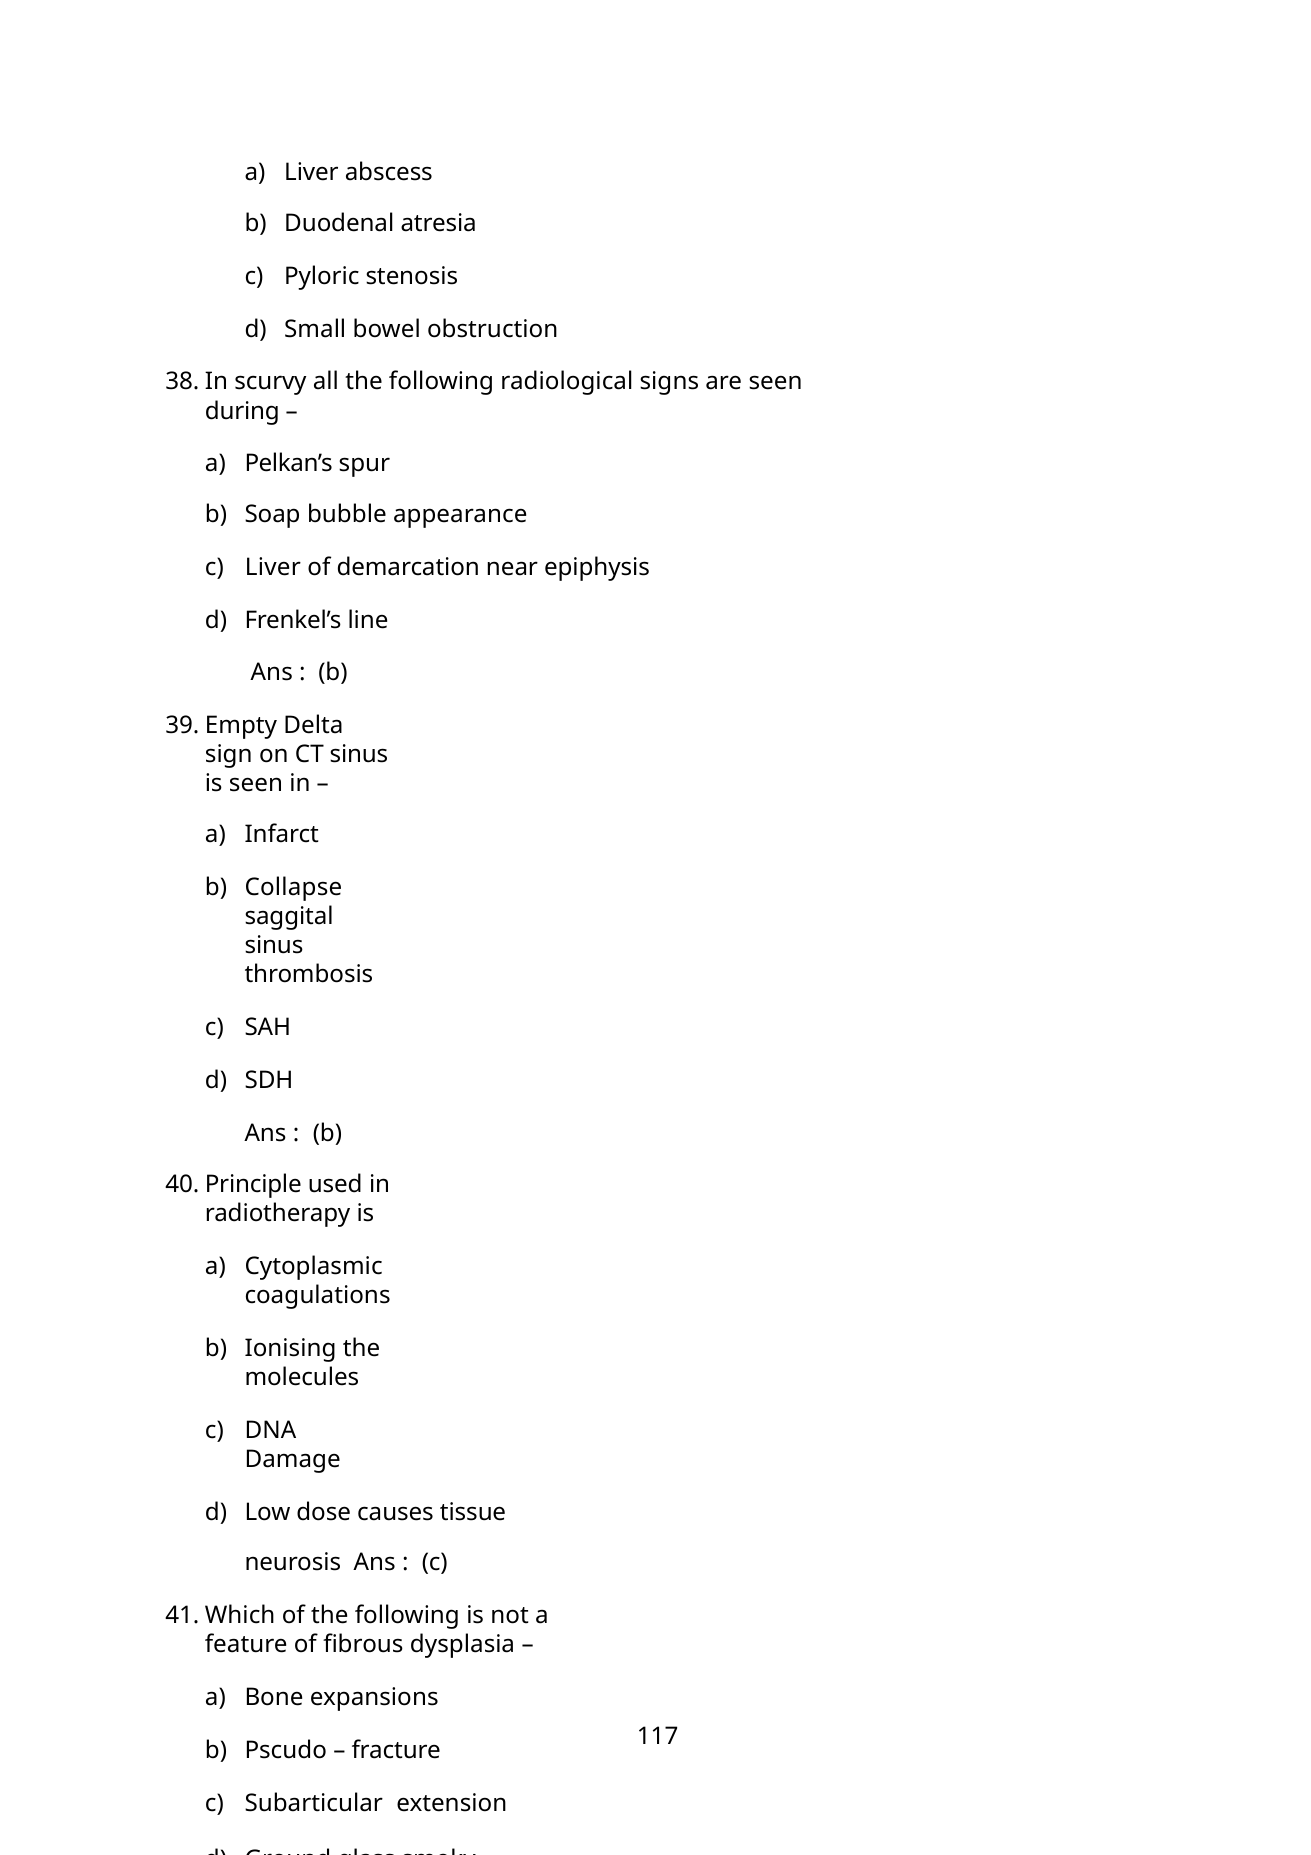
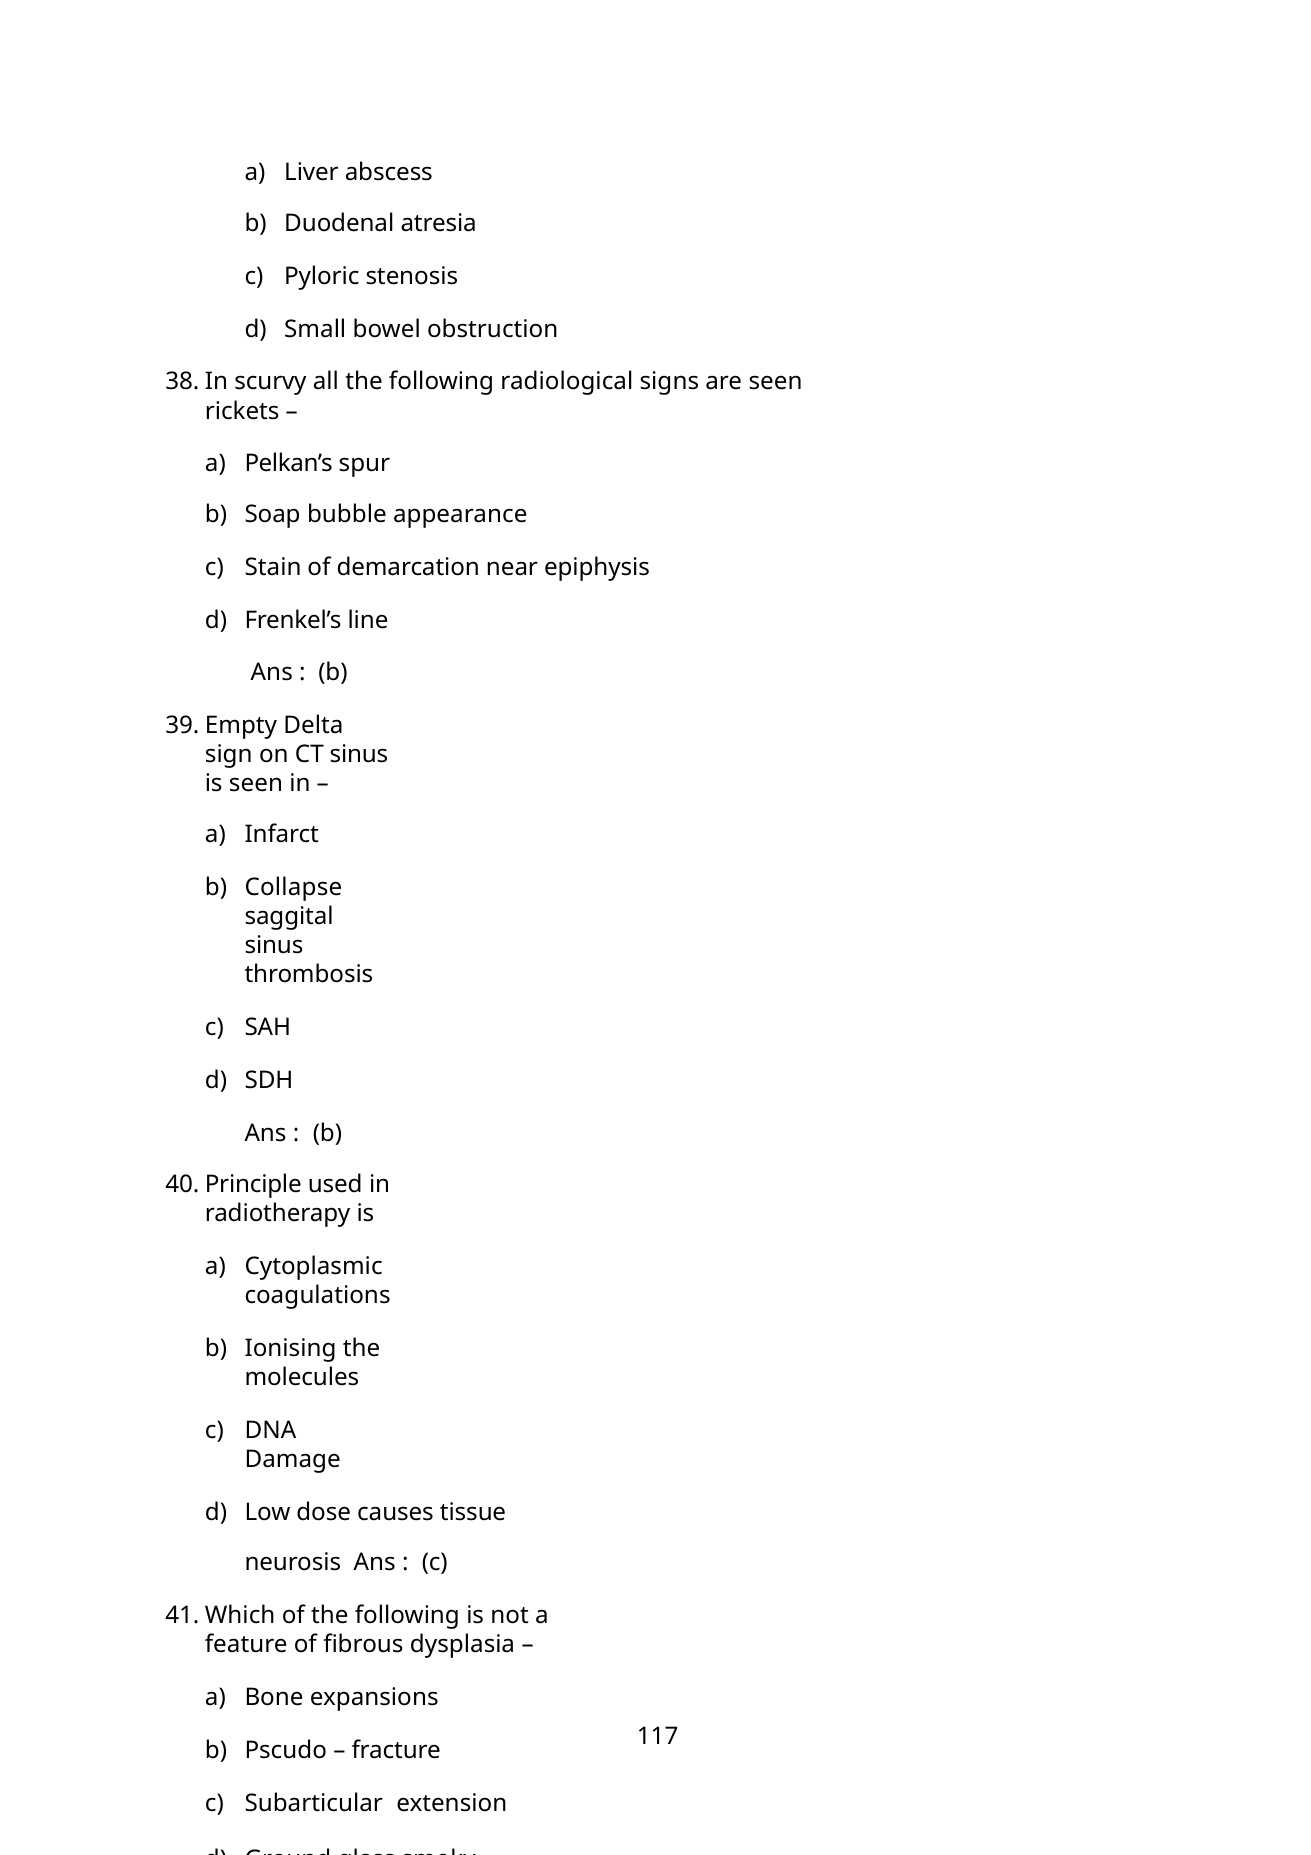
during: during -> rickets
c Liver: Liver -> Stain
